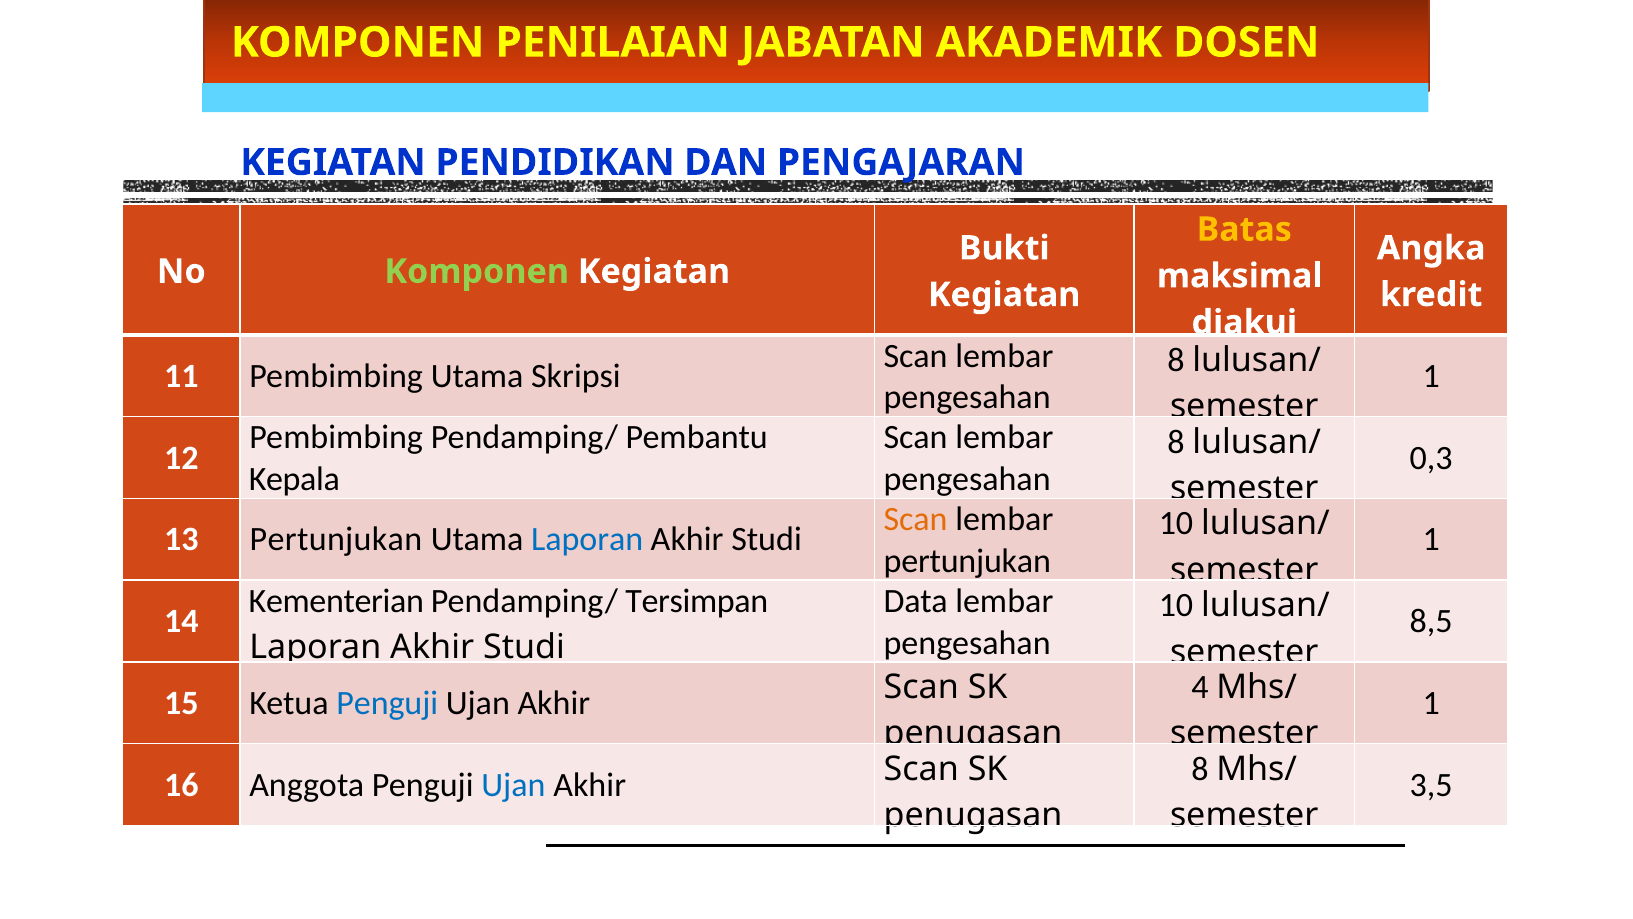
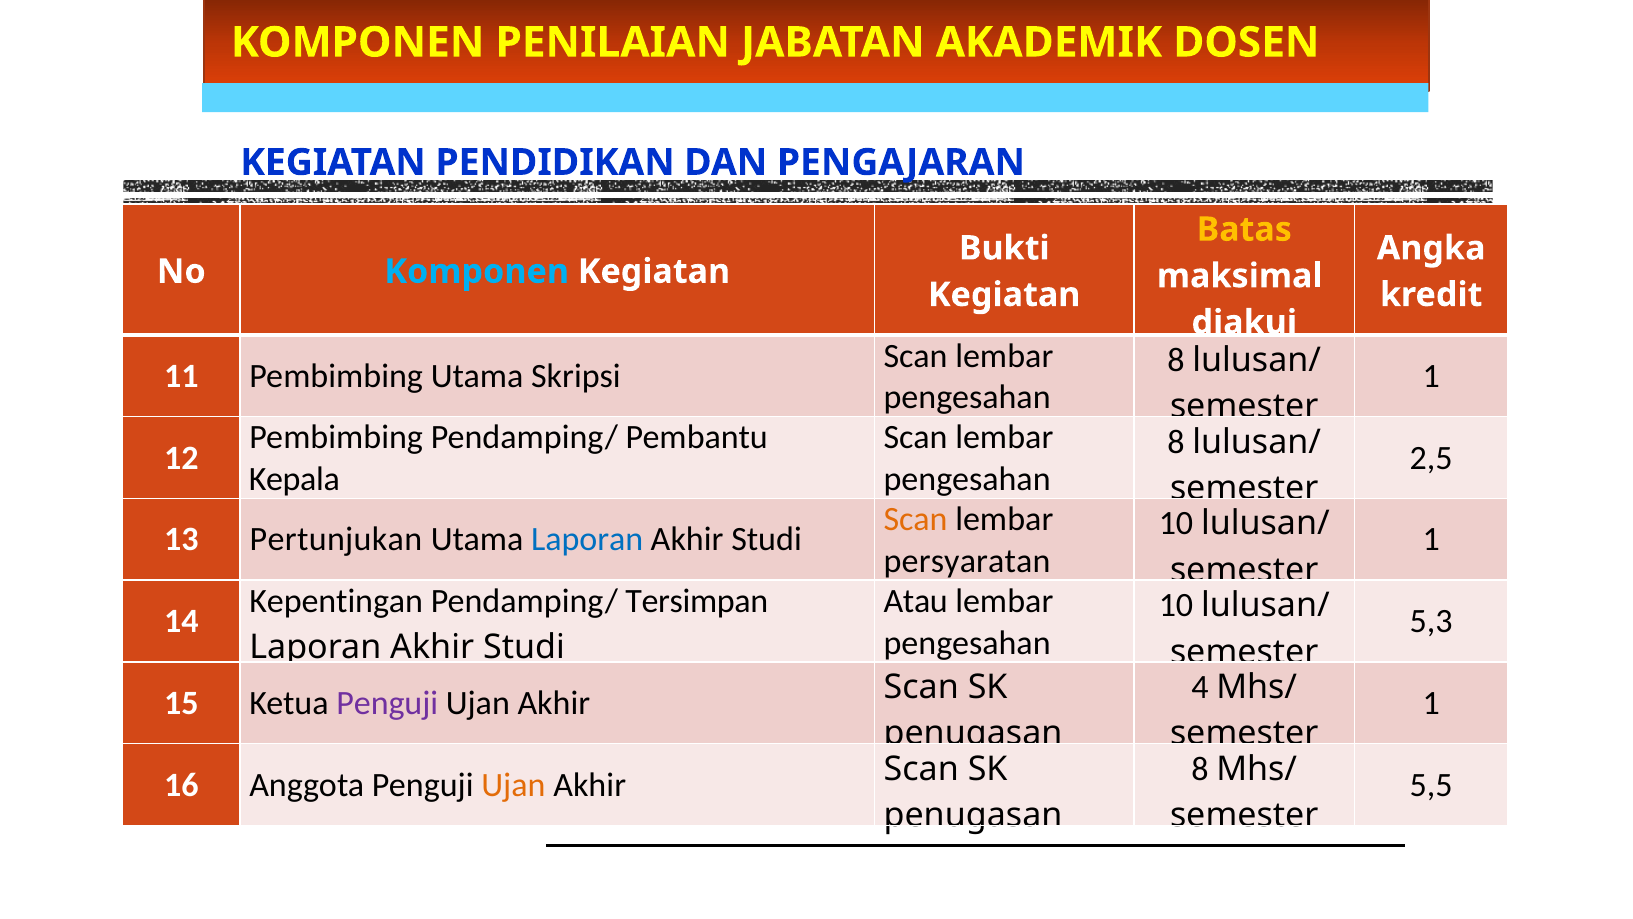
Komponen at (477, 271) colour: light green -> light blue
0,3: 0,3 -> 2,5
pertunjukan at (967, 561): pertunjukan -> persyaratan
Kementerian: Kementerian -> Kepentingan
Data: Data -> Atau
8,5: 8,5 -> 5,3
Penguji at (387, 703) colour: blue -> purple
Ujan at (513, 785) colour: blue -> orange
3,5: 3,5 -> 5,5
